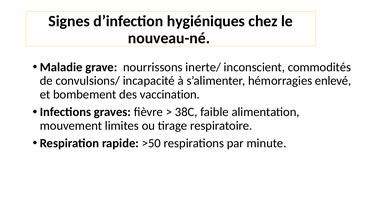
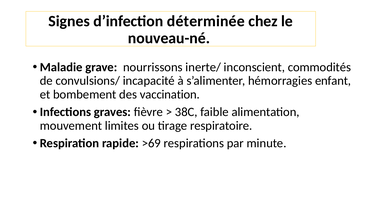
hygiéniques: hygiéniques -> déterminée
enlevé: enlevé -> enfant
>50: >50 -> >69
